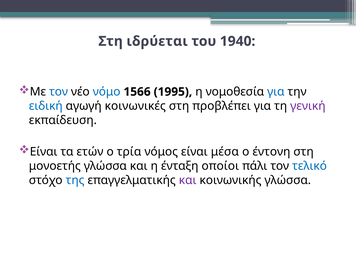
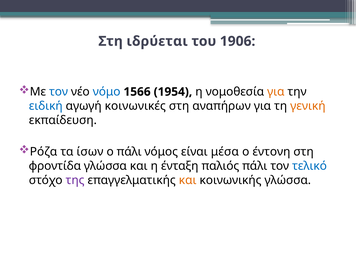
1940: 1940 -> 1906
1995: 1995 -> 1954
για at (276, 92) colour: blue -> orange
προβλέπει: προβλέπει -> αναπήρων
γενική colour: purple -> orange
Είναι at (44, 152): Είναι -> Ρόζα
ετών: ετών -> ίσων
ο τρία: τρία -> πάλι
μονοετής: μονοετής -> φροντίδα
οποίοι: οποίοι -> παλιός
της colour: blue -> purple
και at (188, 180) colour: purple -> orange
